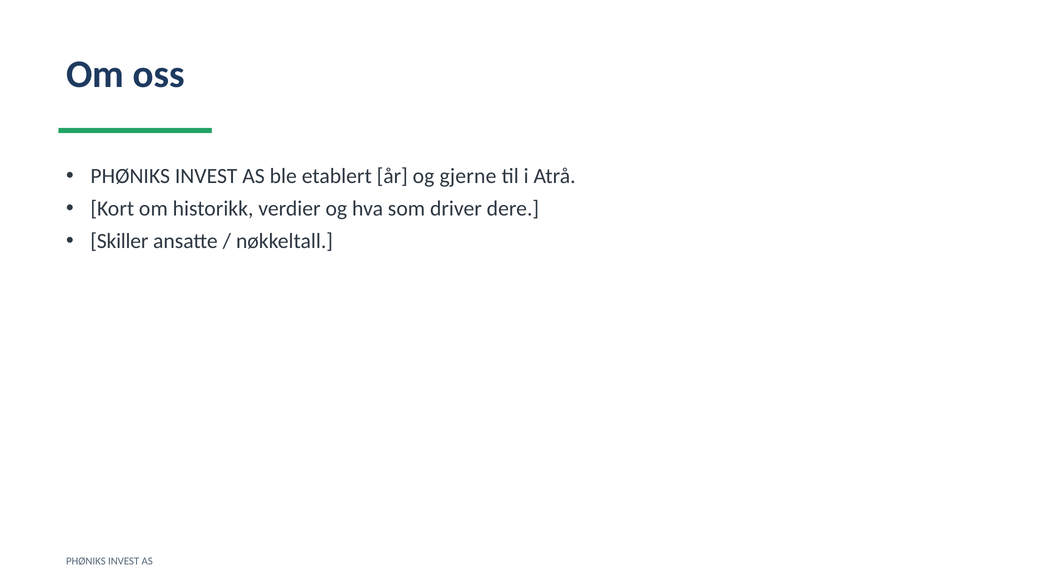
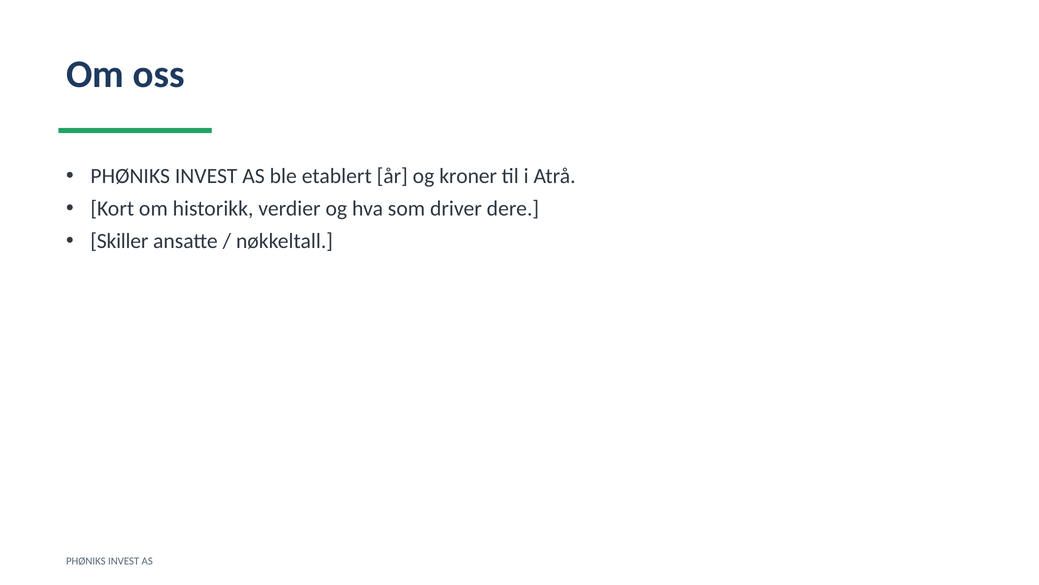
gjerne: gjerne -> kroner
